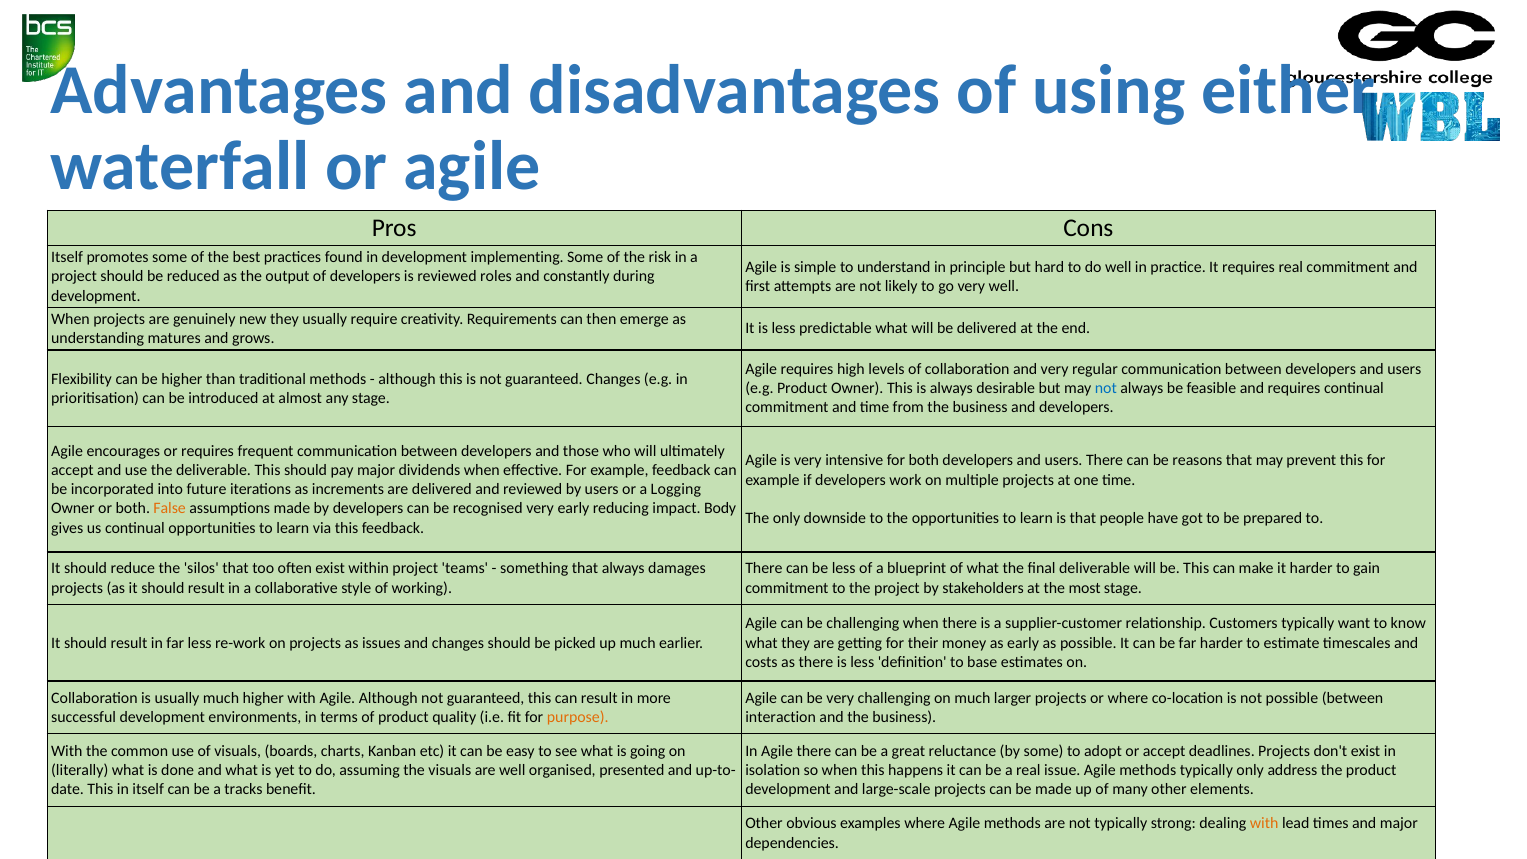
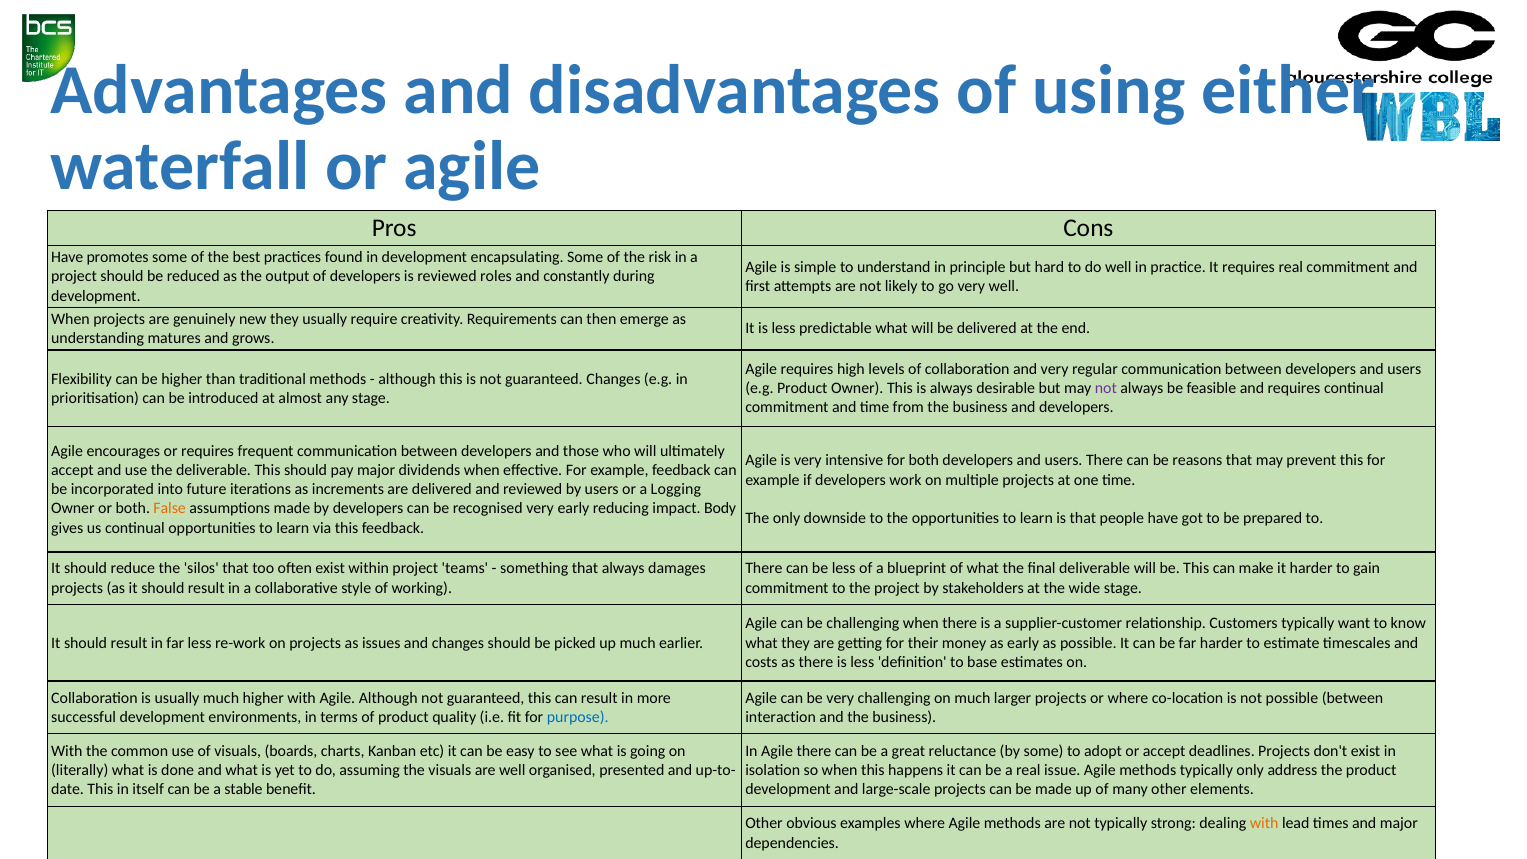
Itself at (67, 257): Itself -> Have
implementing: implementing -> encapsulating
not at (1106, 388) colour: blue -> purple
most: most -> wide
purpose colour: orange -> blue
tracks: tracks -> stable
